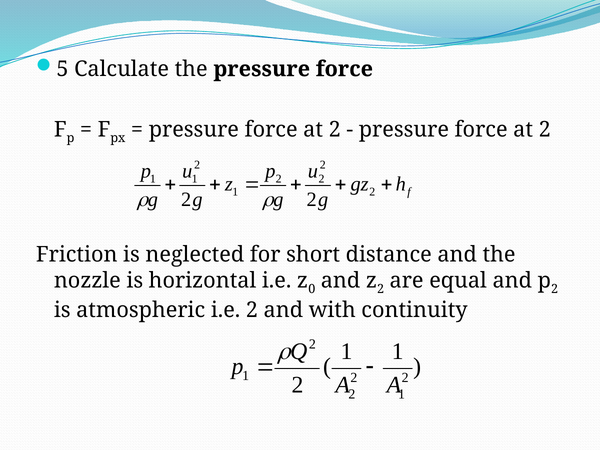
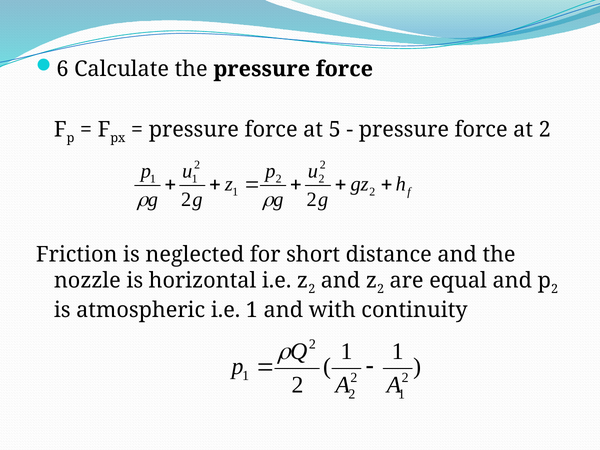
5: 5 -> 6
2 at (335, 130): 2 -> 5
0 at (312, 289): 0 -> 2
i.e 2: 2 -> 1
